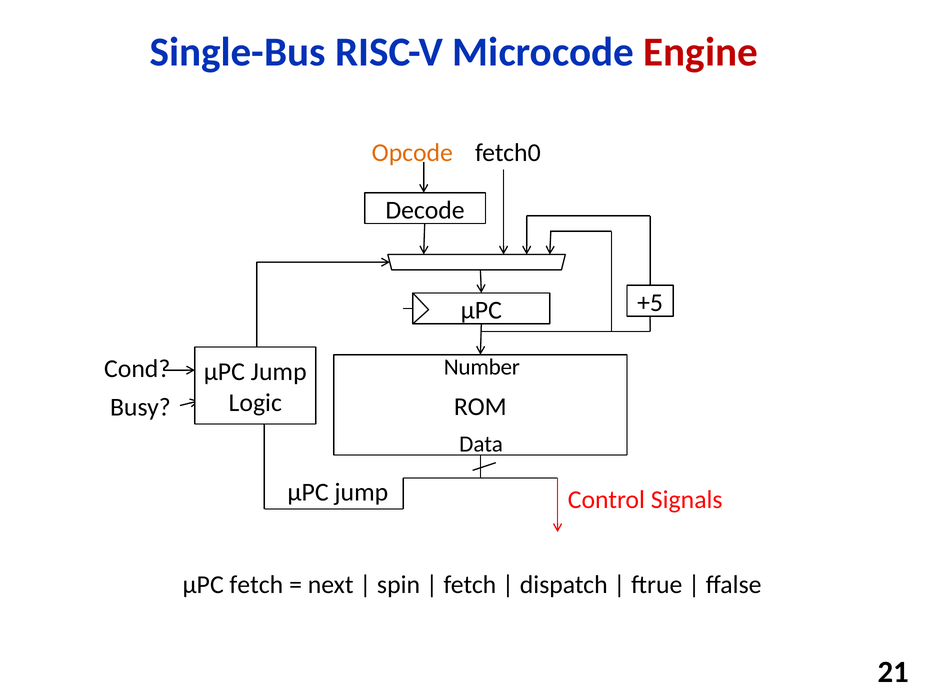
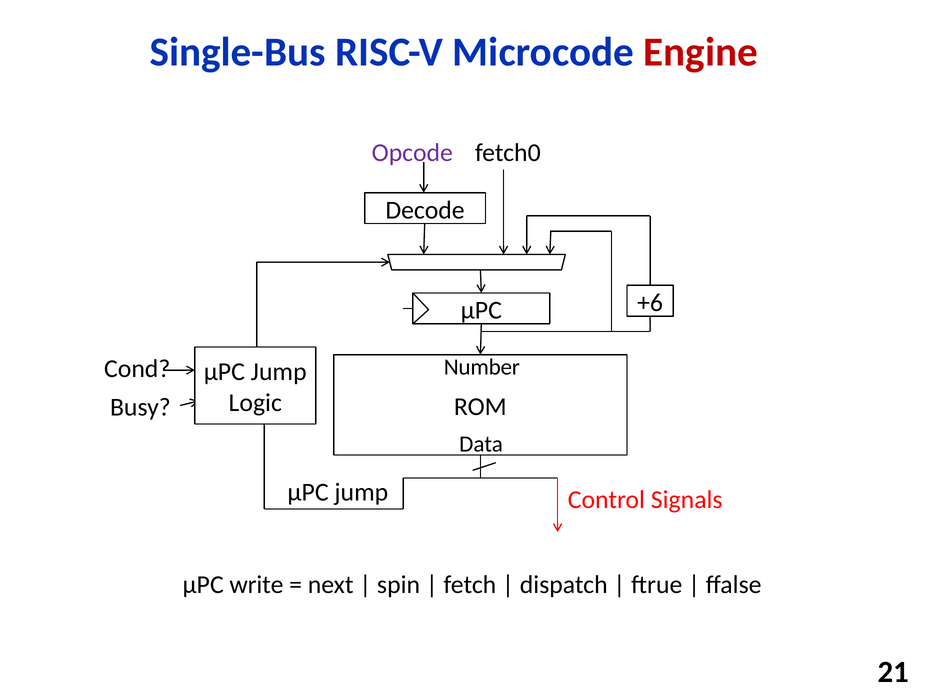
Opcode colour: orange -> purple
+5: +5 -> +6
µPC fetch: fetch -> write
